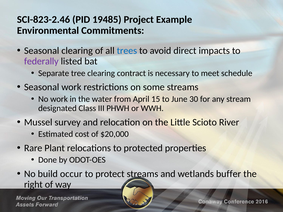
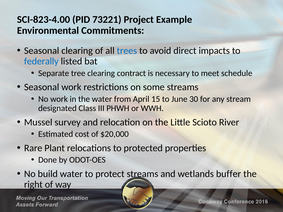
SCI-823-2.46: SCI-823-2.46 -> SCI-823-4.00
19485: 19485 -> 73221
federally colour: purple -> blue
build occur: occur -> water
